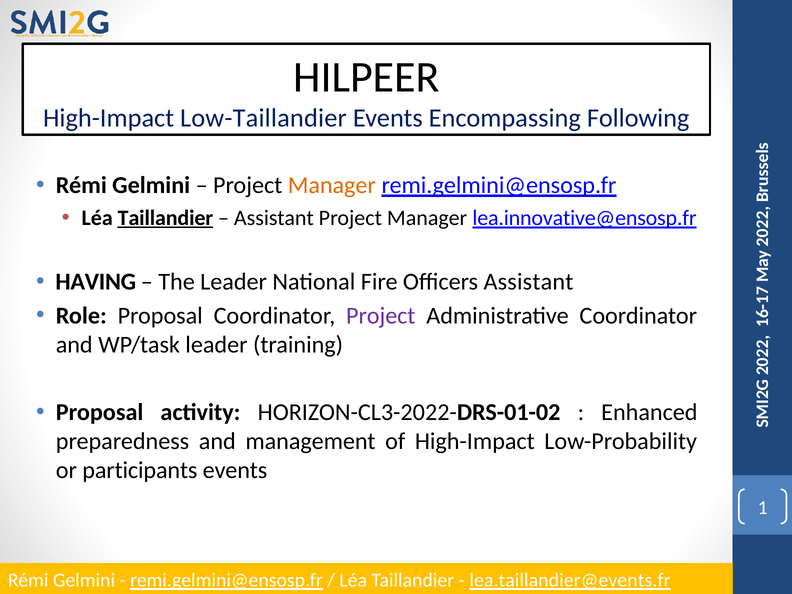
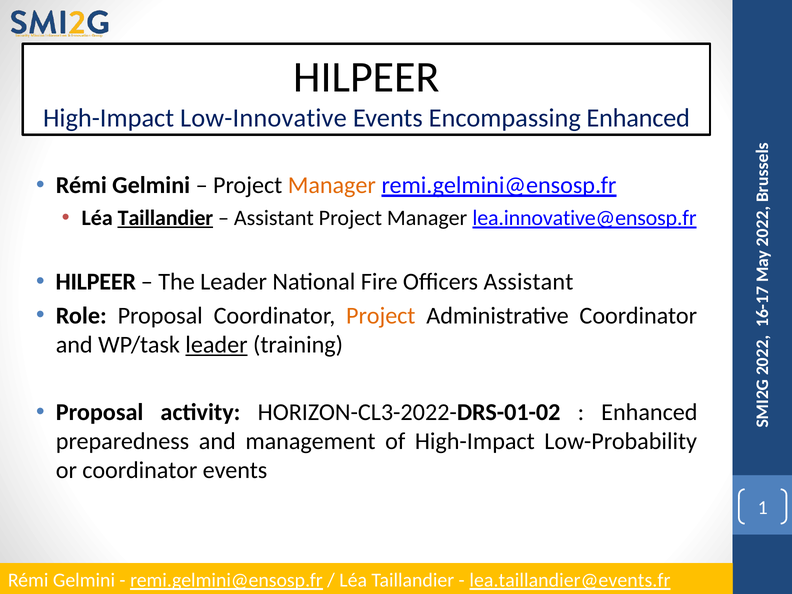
Low-Taillandier: Low-Taillandier -> Low-Innovative
Encompassing Following: Following -> Enhanced
HAVING at (96, 282): HAVING -> HILPEER
Project at (381, 316) colour: purple -> orange
leader at (216, 345) underline: none -> present
or participants: participants -> coordinator
